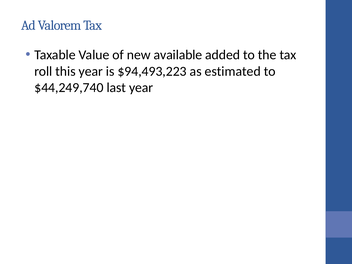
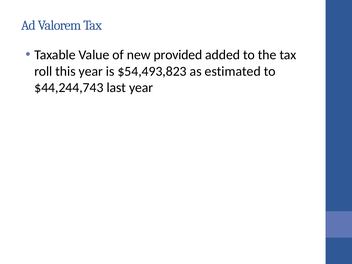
available: available -> provided
$94,493,223: $94,493,223 -> $54,493,823
$44,249,740: $44,249,740 -> $44,244,743
